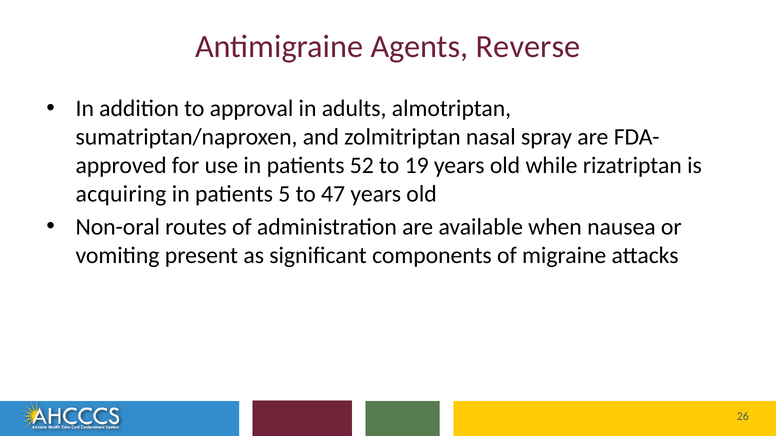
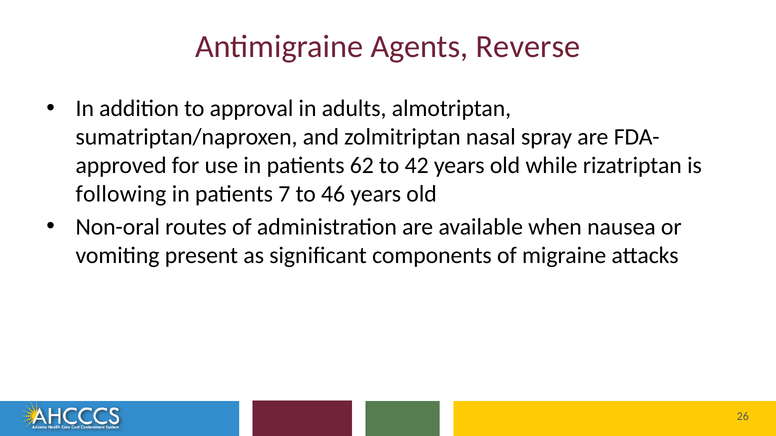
52: 52 -> 62
19: 19 -> 42
acquiring: acquiring -> following
5: 5 -> 7
47: 47 -> 46
